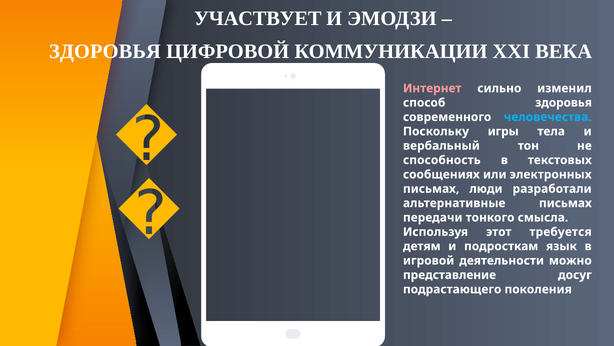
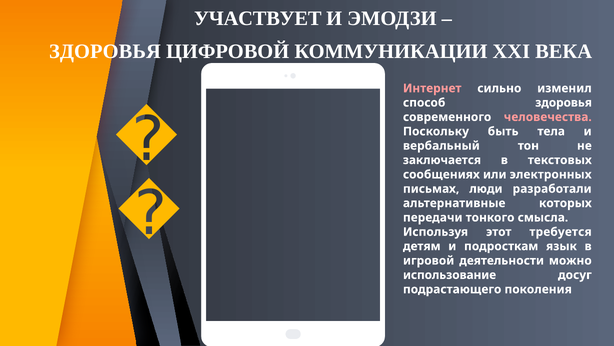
человечества colour: light blue -> pink
игры: игры -> быть
способность: способность -> заключается
альтернативные письмах: письмах -> которых
представление: представление -> использование
